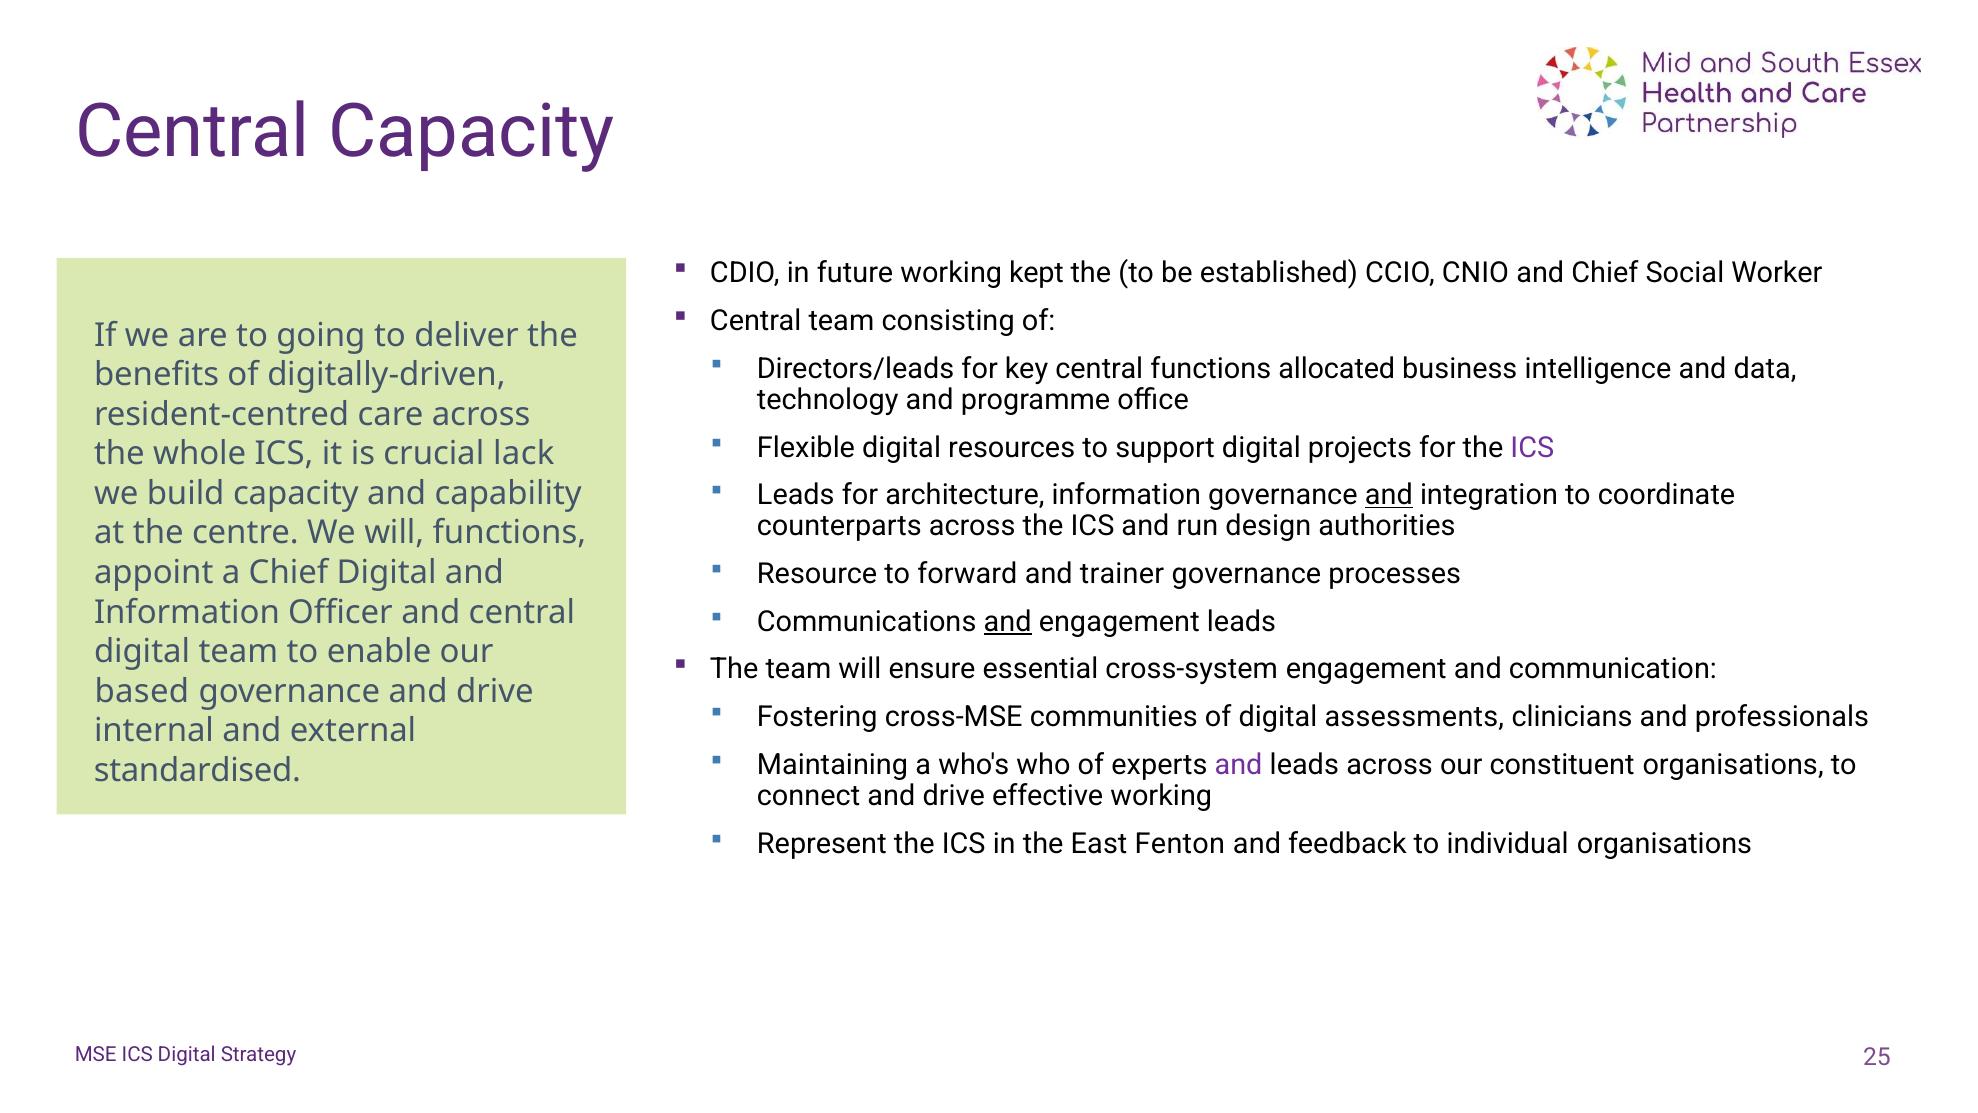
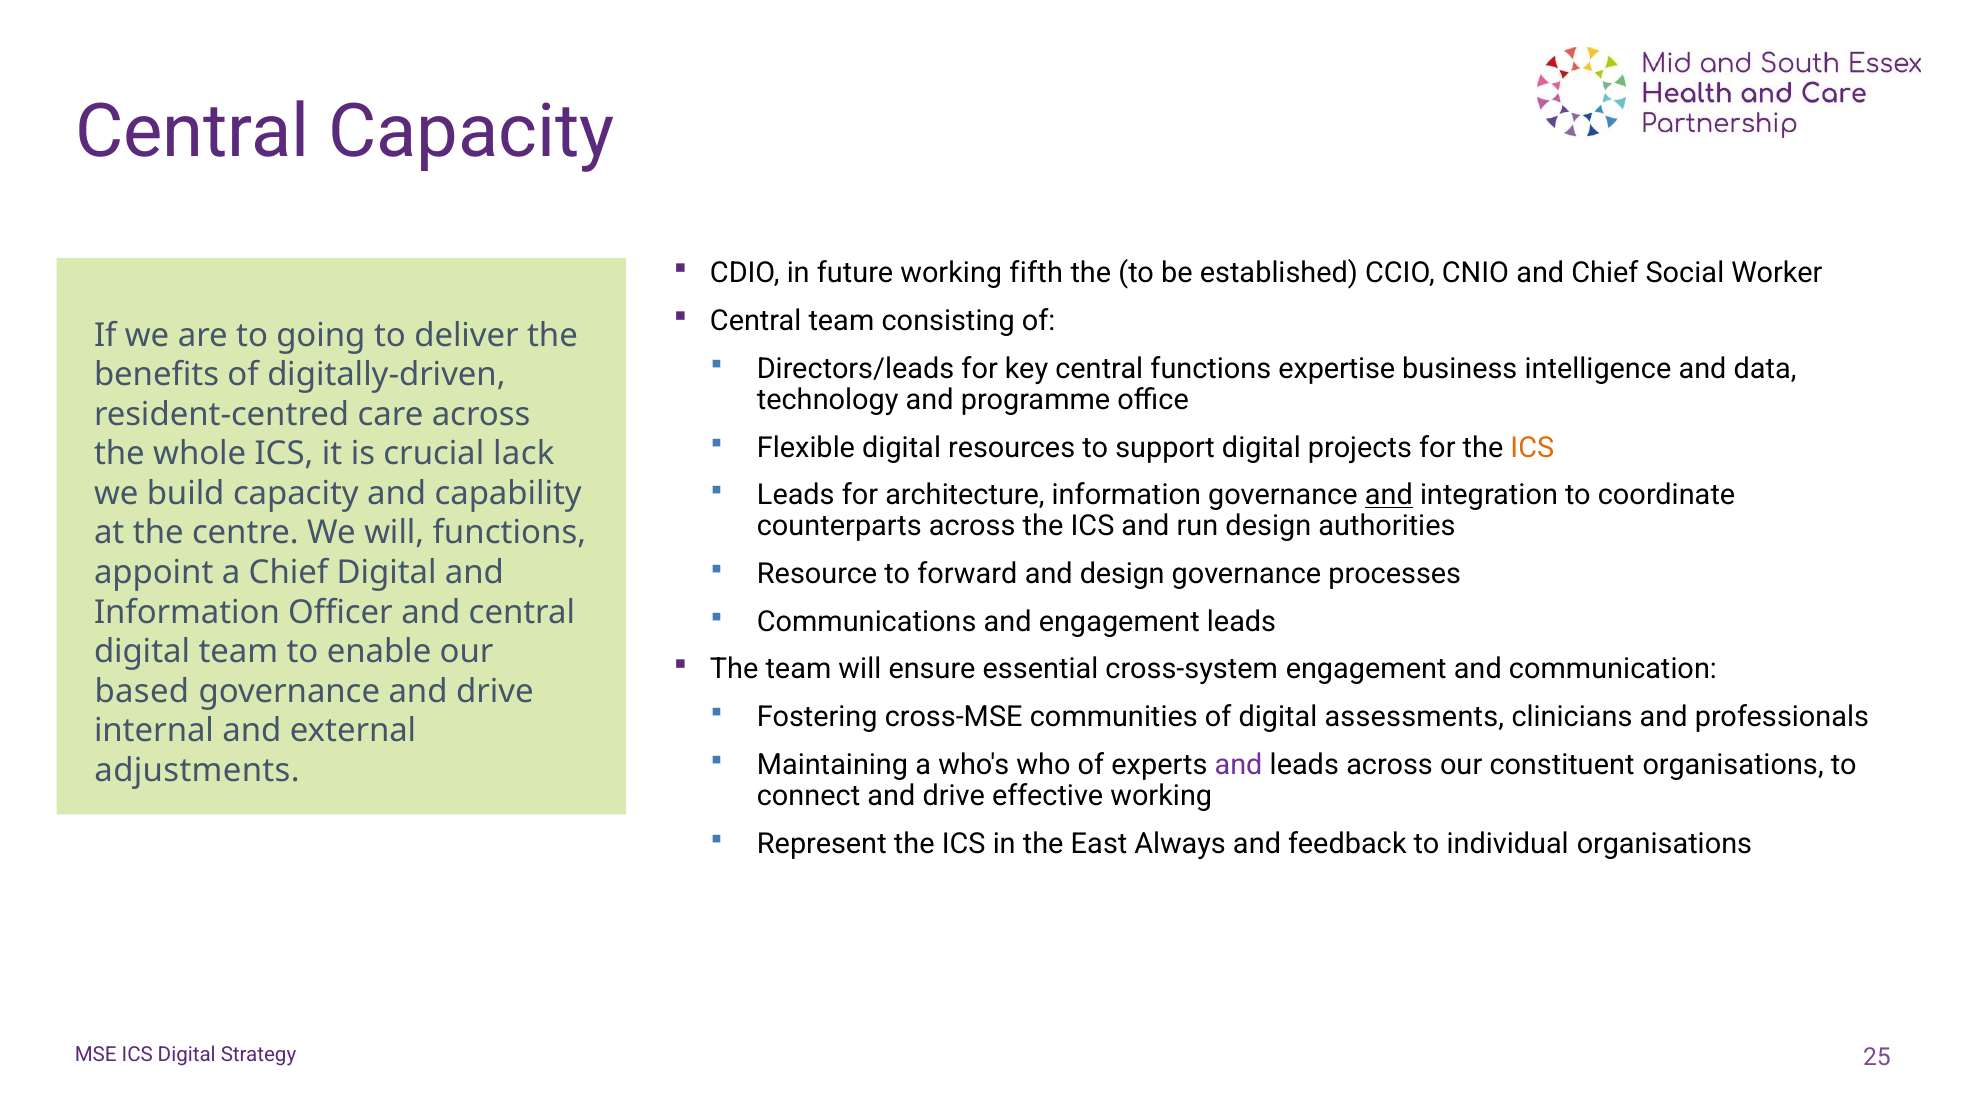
kept: kept -> fifth
allocated: allocated -> expertise
ICS at (1532, 447) colour: purple -> orange
and trainer: trainer -> design
and at (1008, 622) underline: present -> none
standardised: standardised -> adjustments
Fenton: Fenton -> Always
